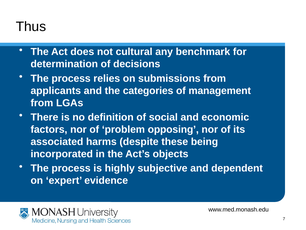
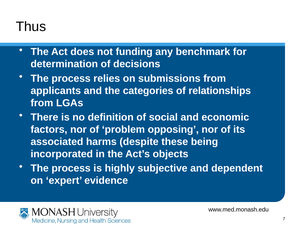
cultural: cultural -> funding
management: management -> relationships
